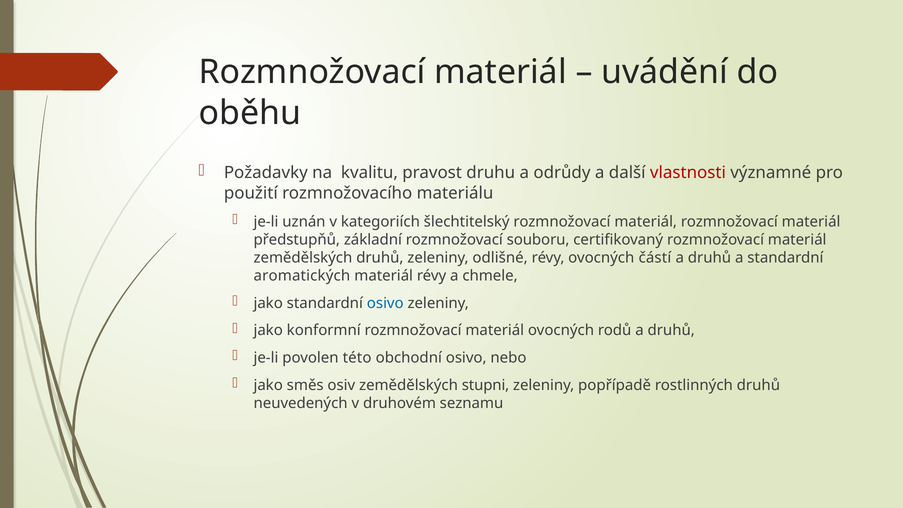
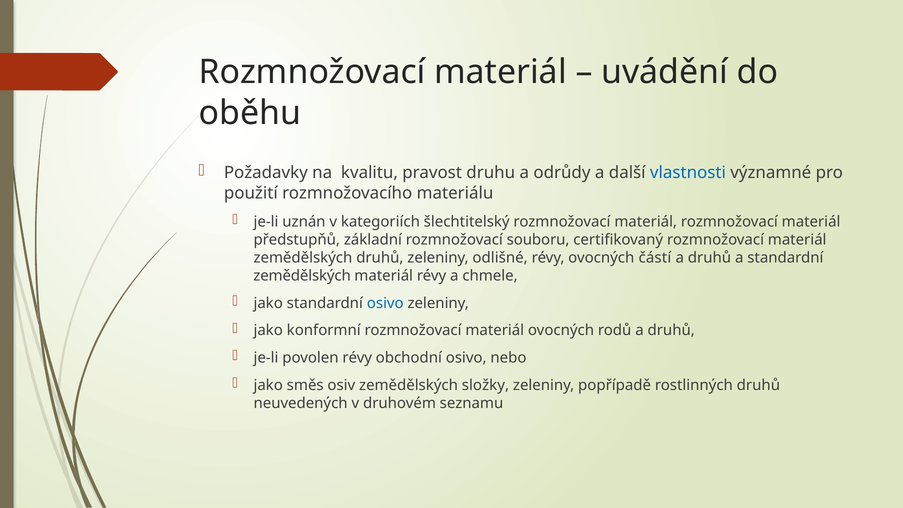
vlastnosti colour: red -> blue
aromatických at (302, 276): aromatických -> zemědělských
povolen této: této -> révy
stupni: stupni -> složky
